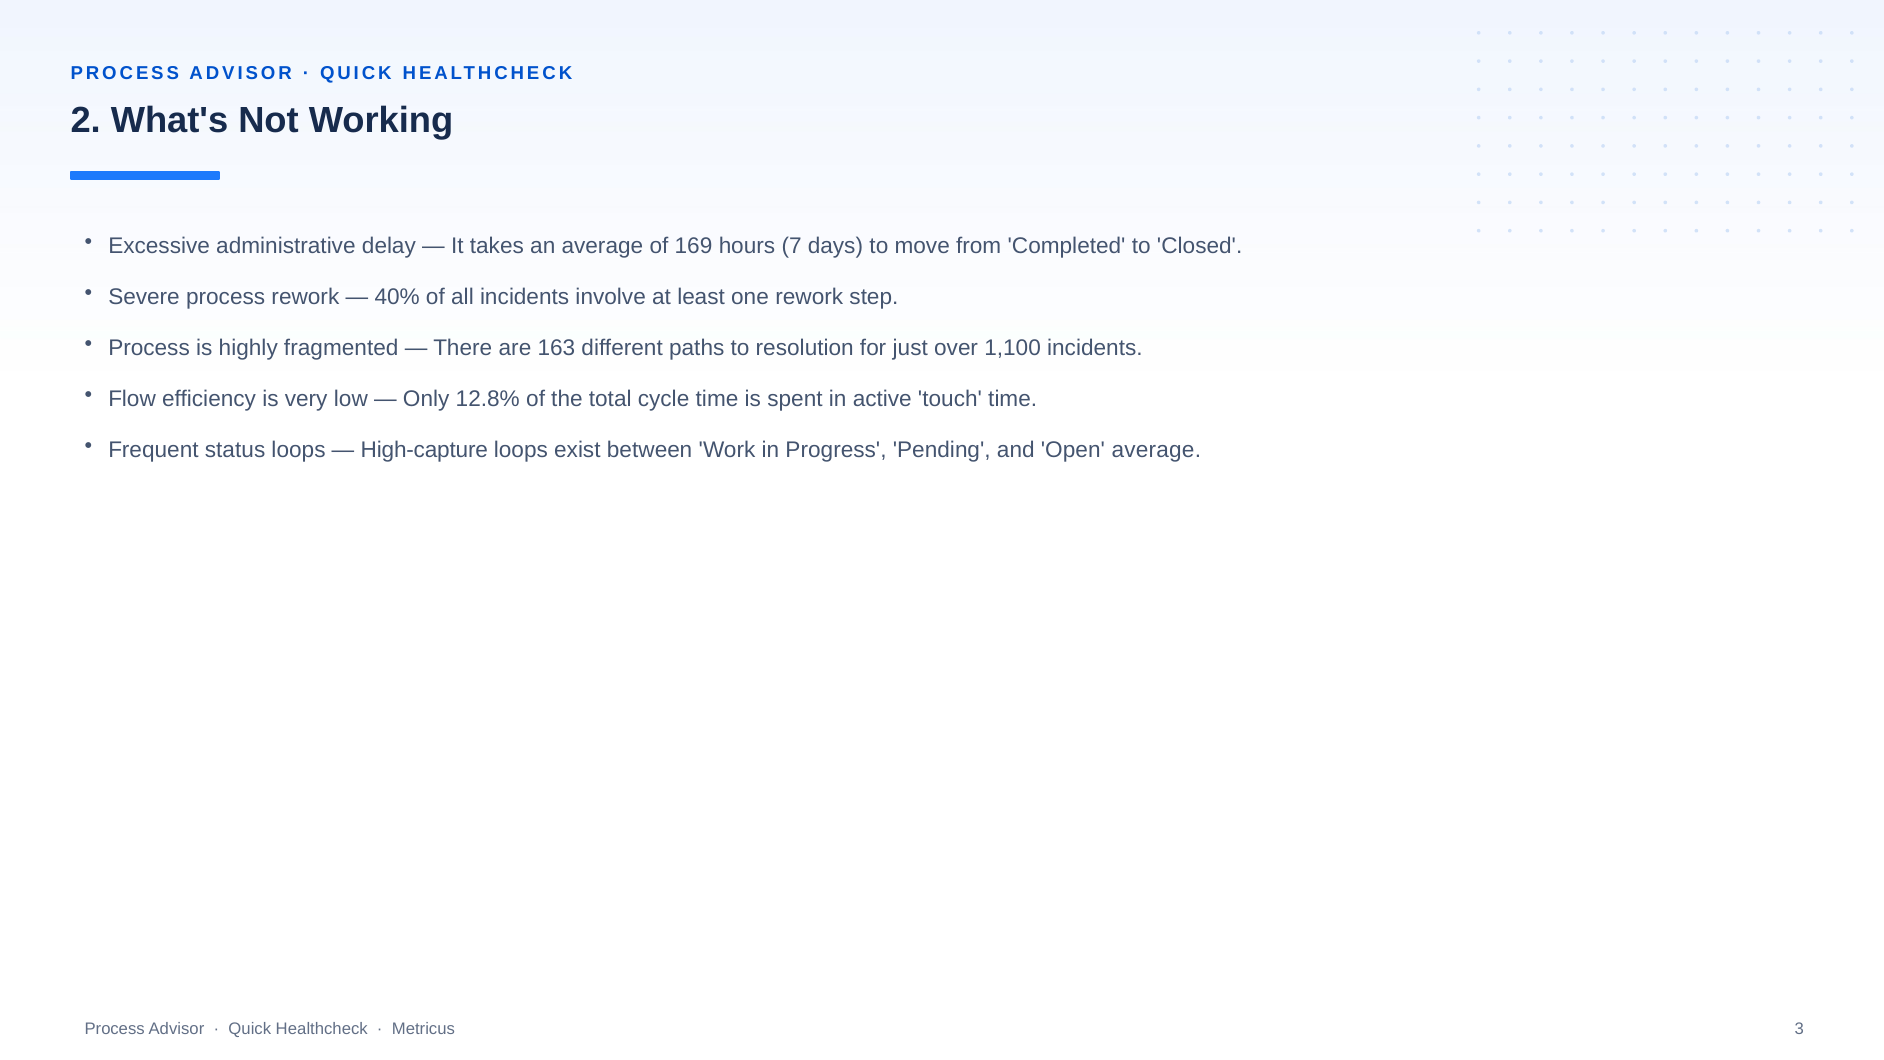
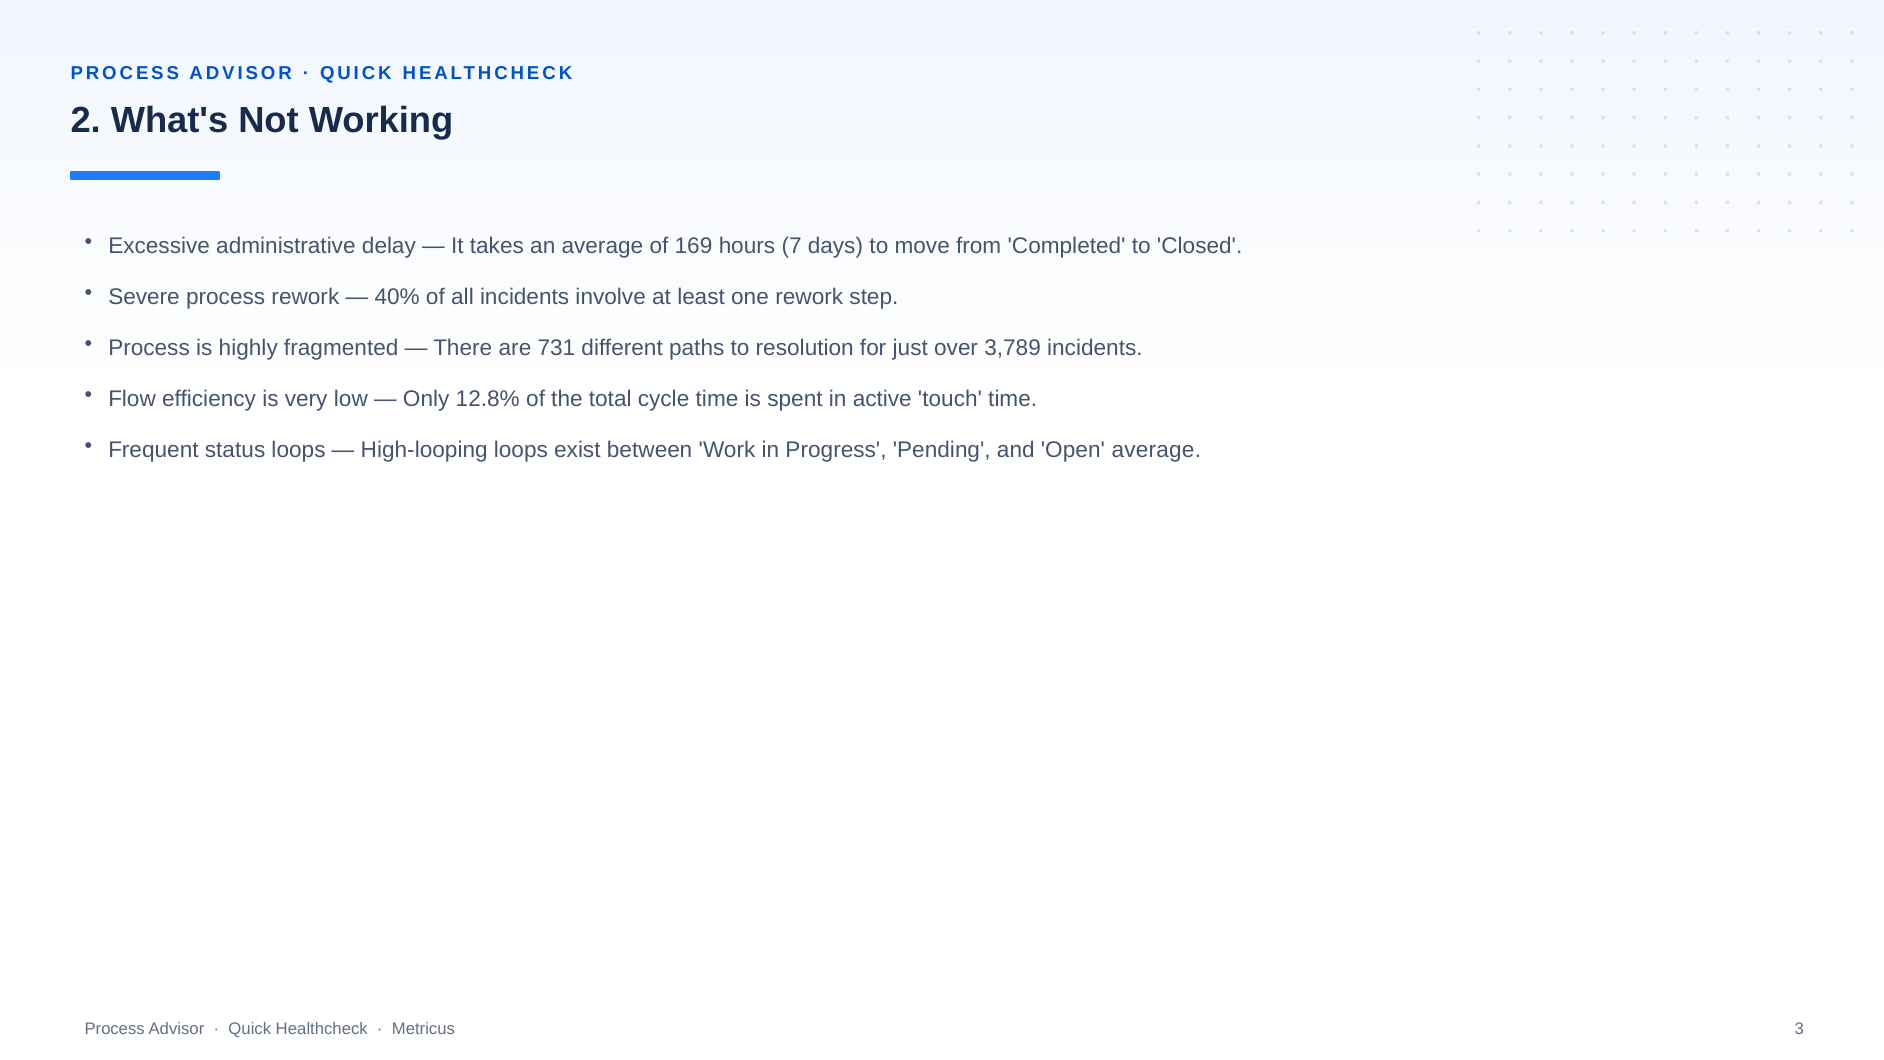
163: 163 -> 731
1,100: 1,100 -> 3,789
High-capture: High-capture -> High-looping
